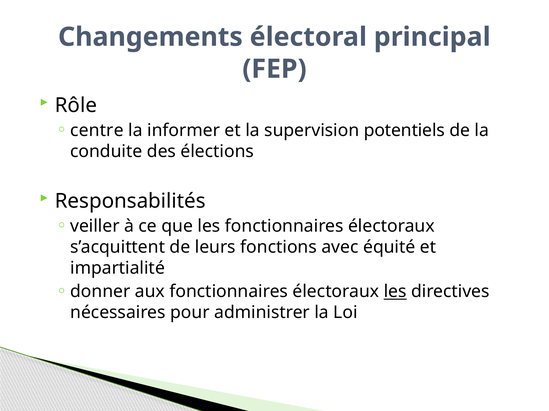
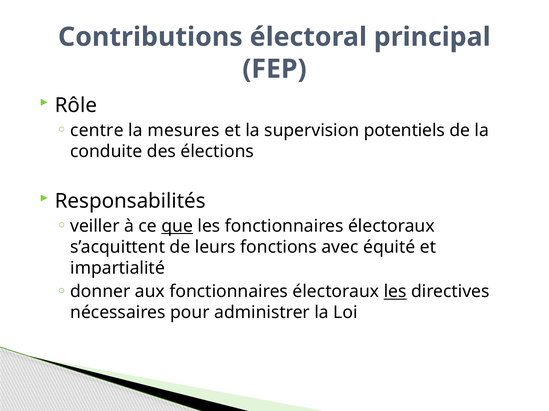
Changements: Changements -> Contributions
informer: informer -> mesures
que underline: none -> present
